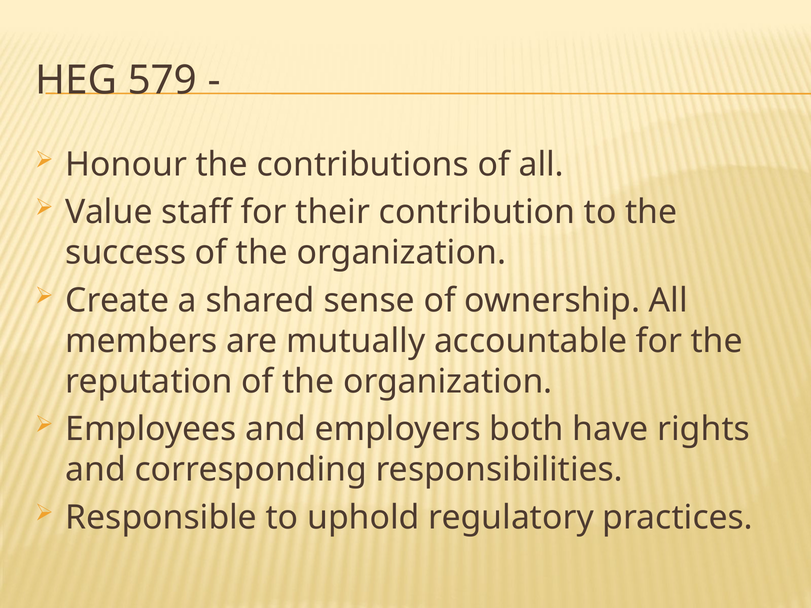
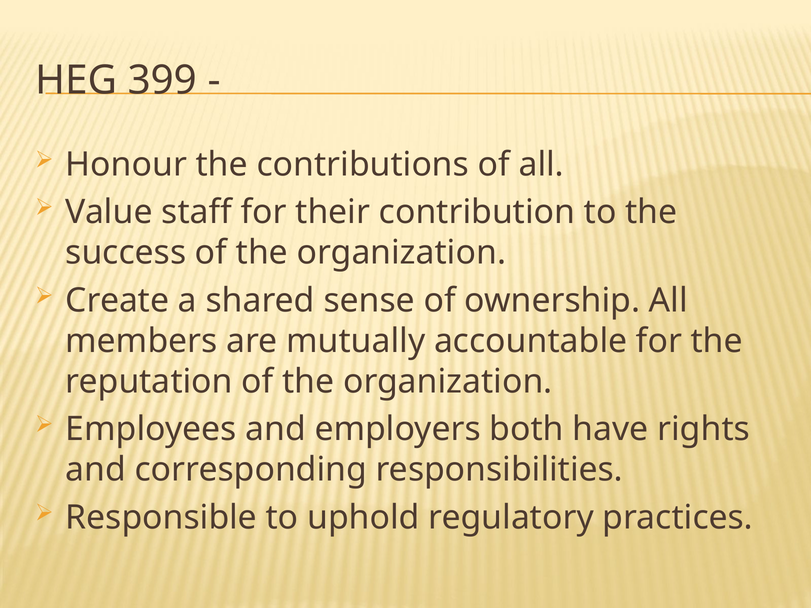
579: 579 -> 399
